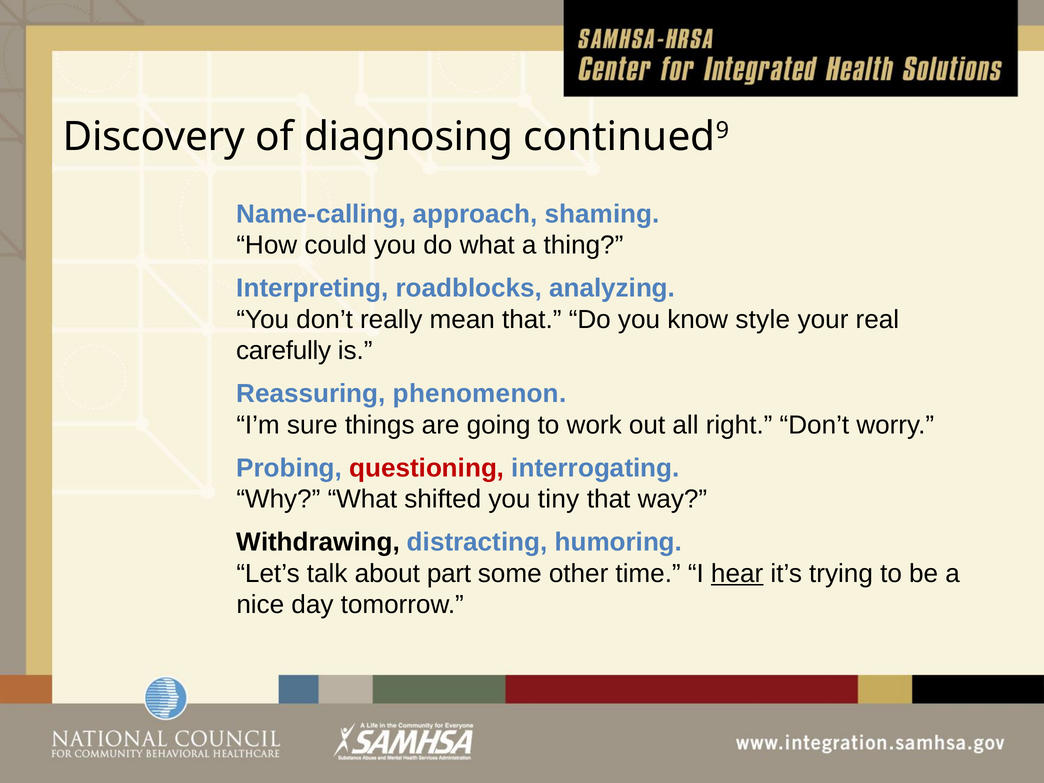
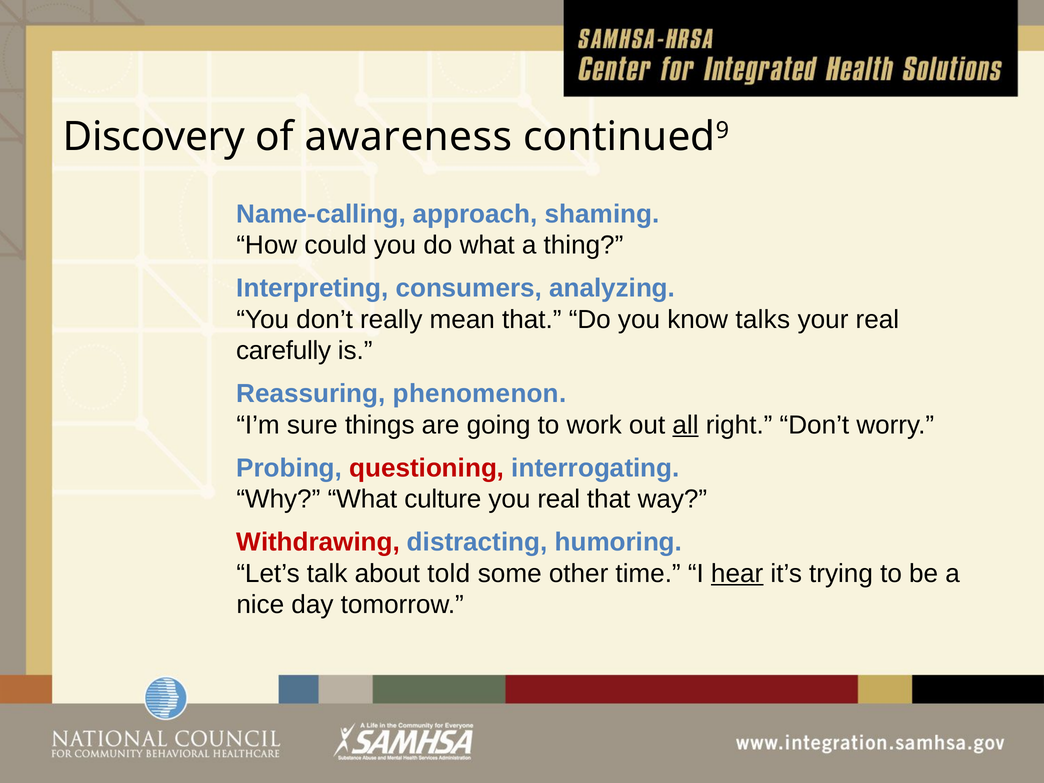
diagnosing: diagnosing -> awareness
roadblocks: roadblocks -> consumers
style: style -> talks
all underline: none -> present
shifted: shifted -> culture
you tiny: tiny -> real
Withdrawing colour: black -> red
part: part -> told
